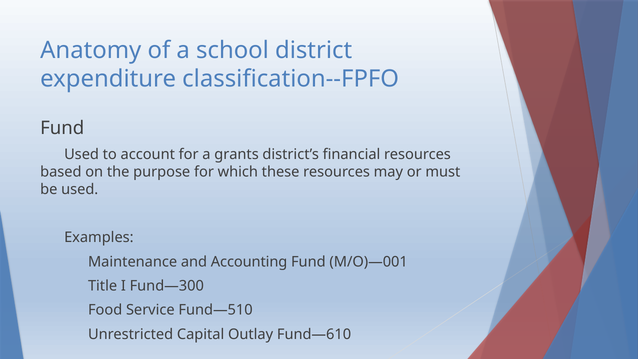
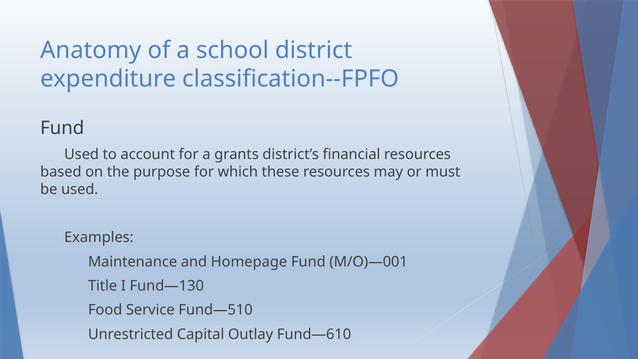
Accounting: Accounting -> Homepage
Fund—300: Fund—300 -> Fund—130
